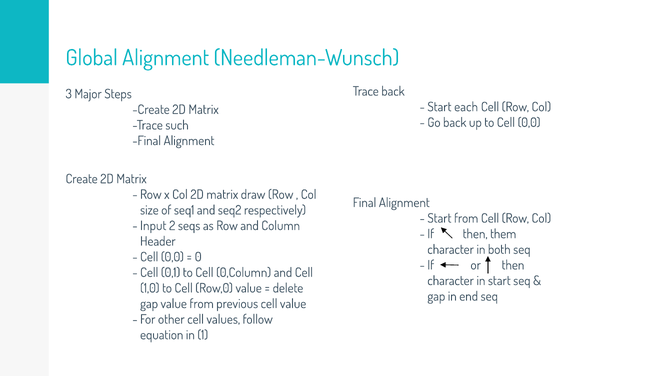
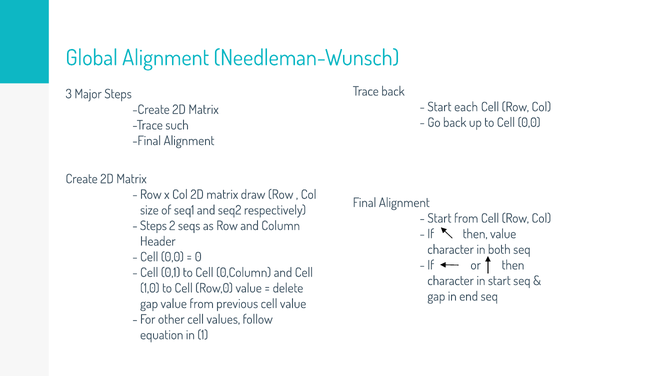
Input at (153, 226): Input -> Steps
then them: them -> value
